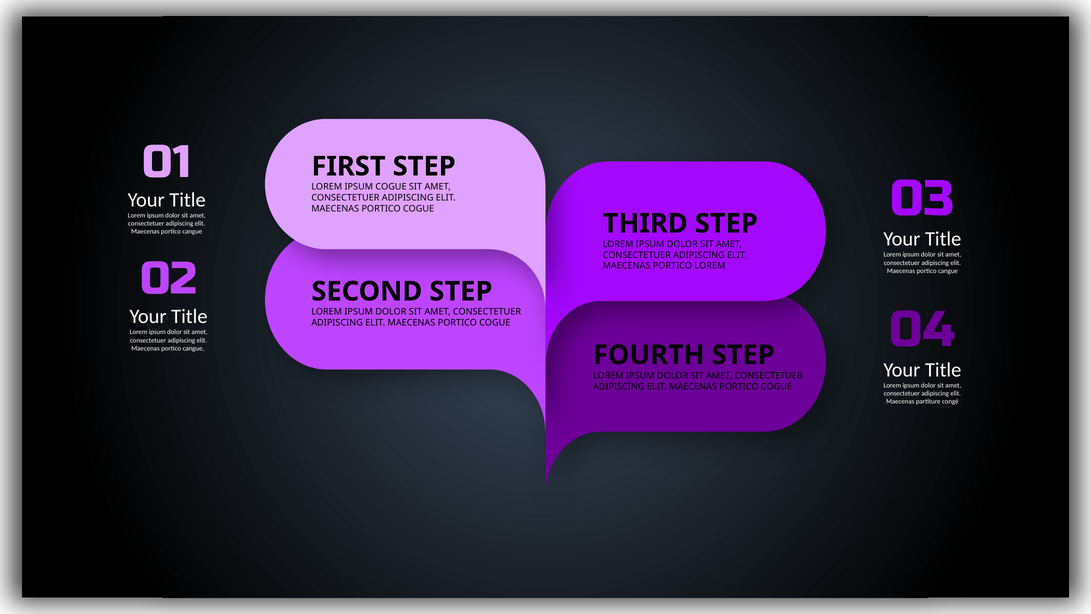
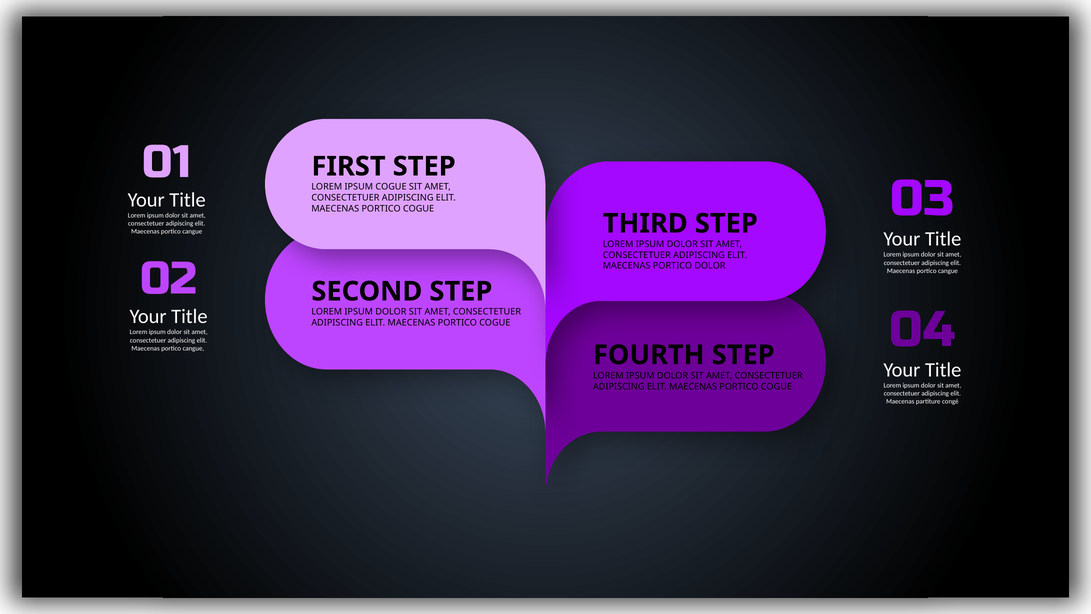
PORTICO LOREM: LOREM -> DOLOR
